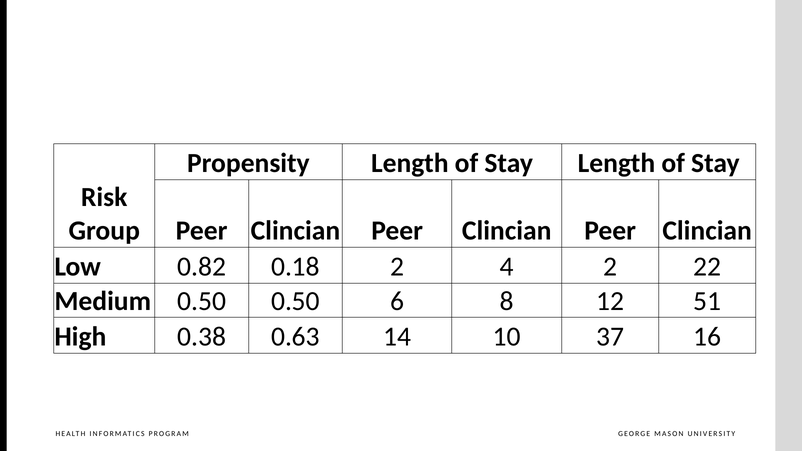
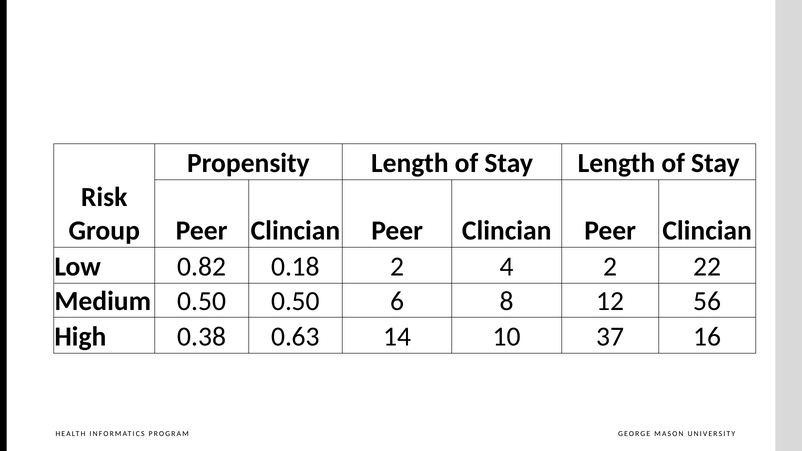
51: 51 -> 56
